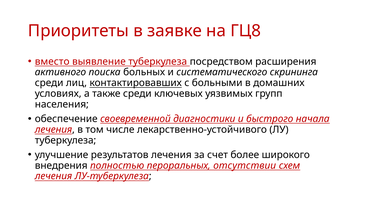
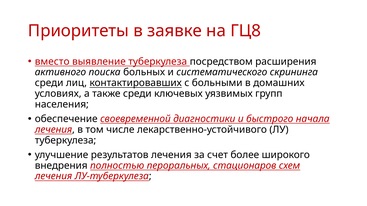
отсутствии: отсутствии -> стационаров
